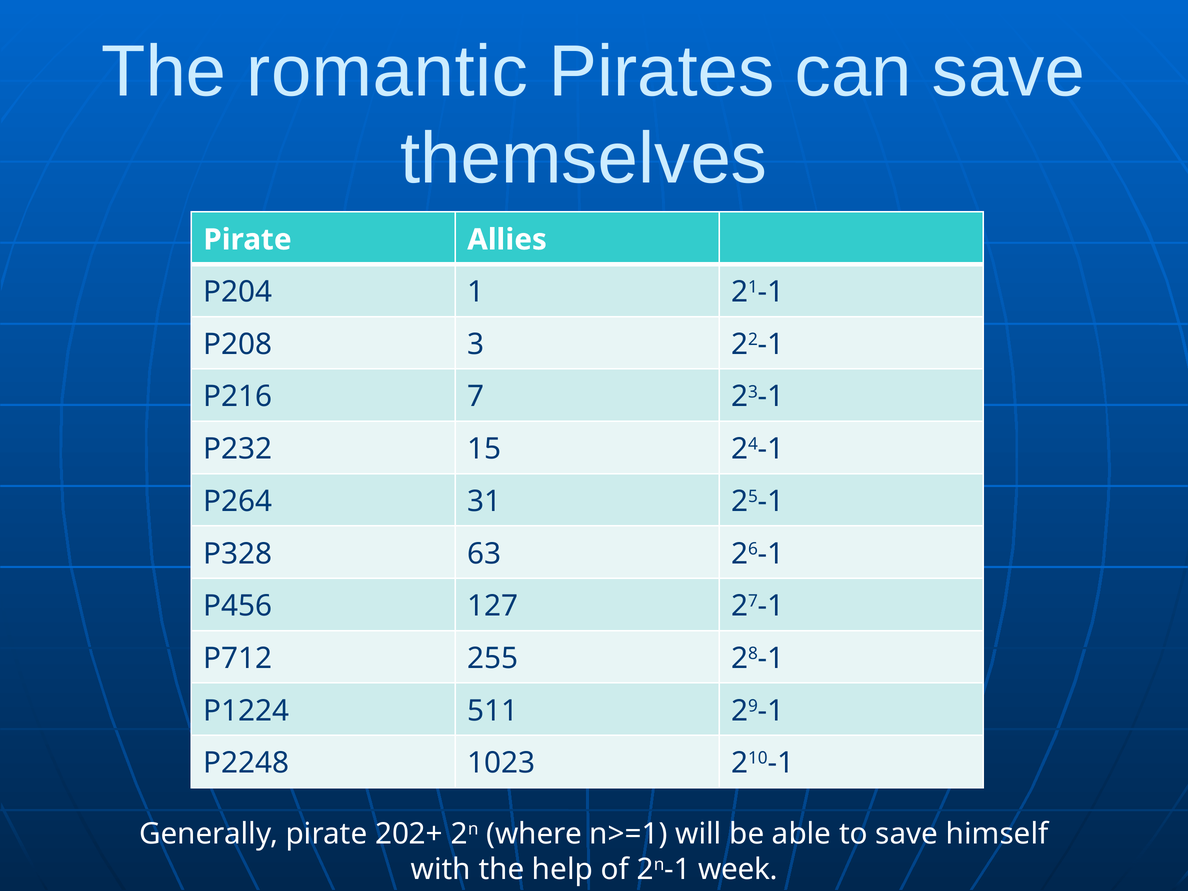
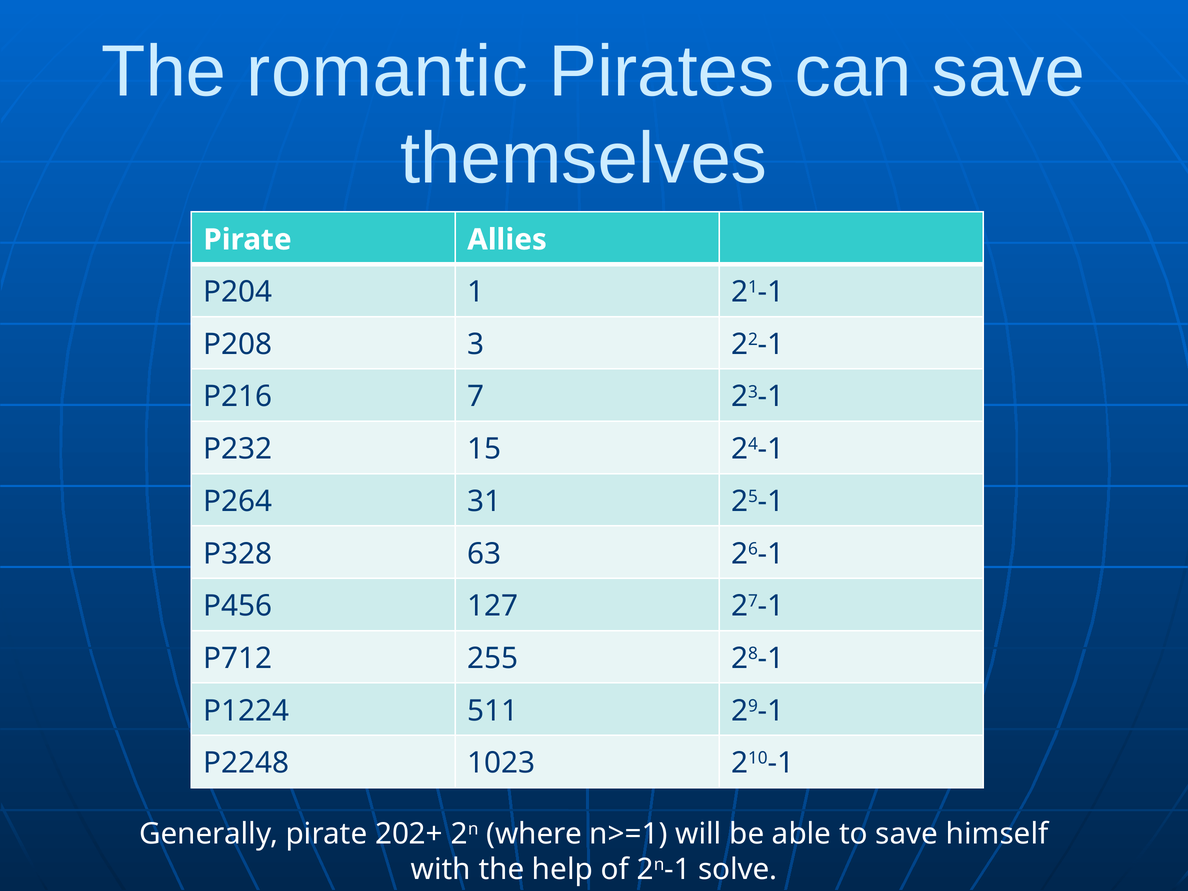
week: week -> solve
